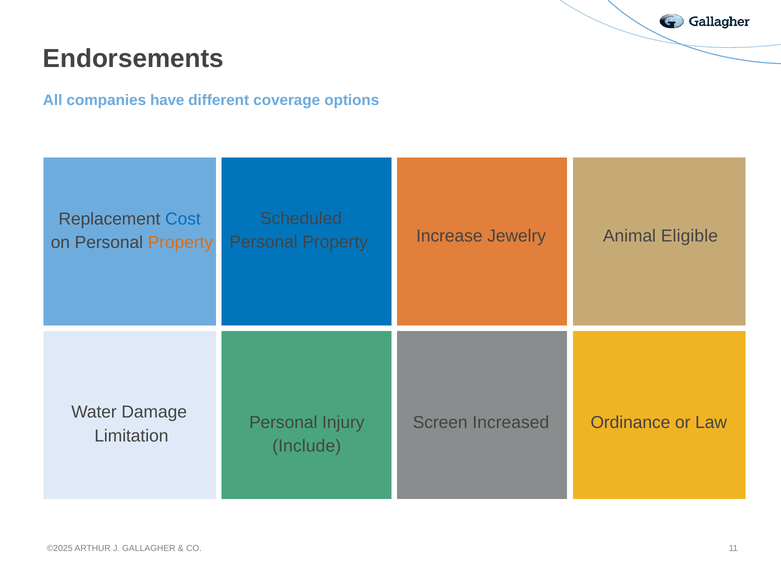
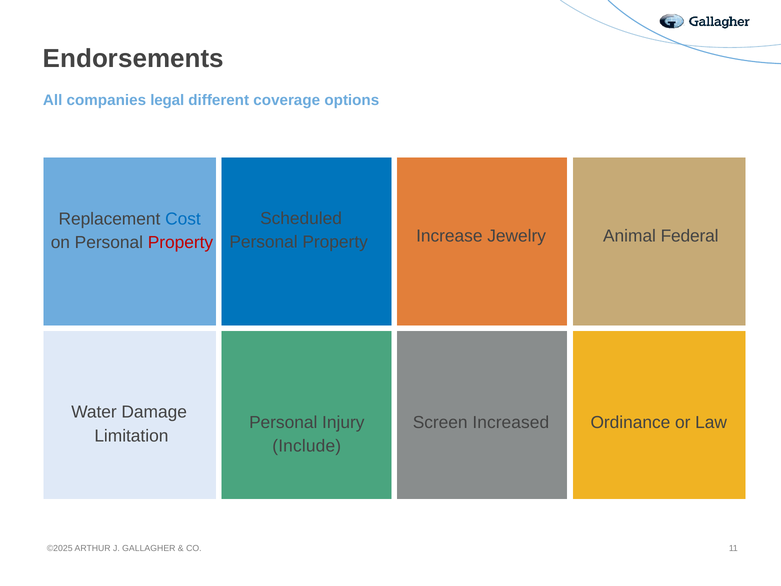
have: have -> legal
Eligible: Eligible -> Federal
Property at (180, 242) colour: orange -> red
